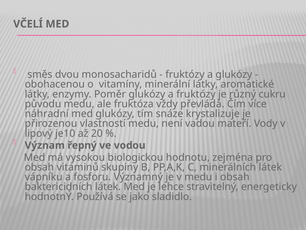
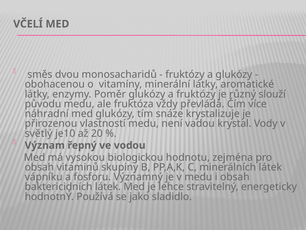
cukru: cukru -> slouží
mateří: mateří -> krystal
lipový: lipový -> světlý
